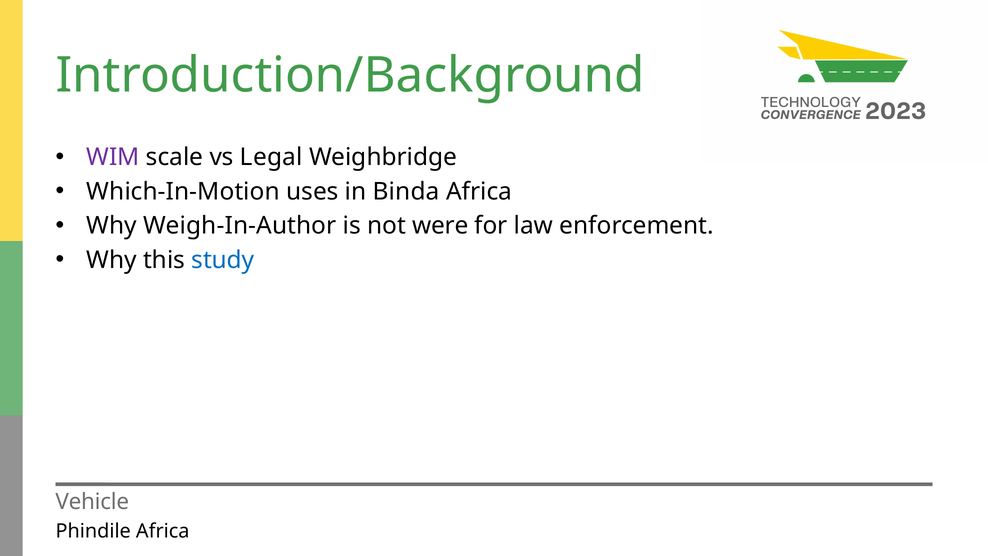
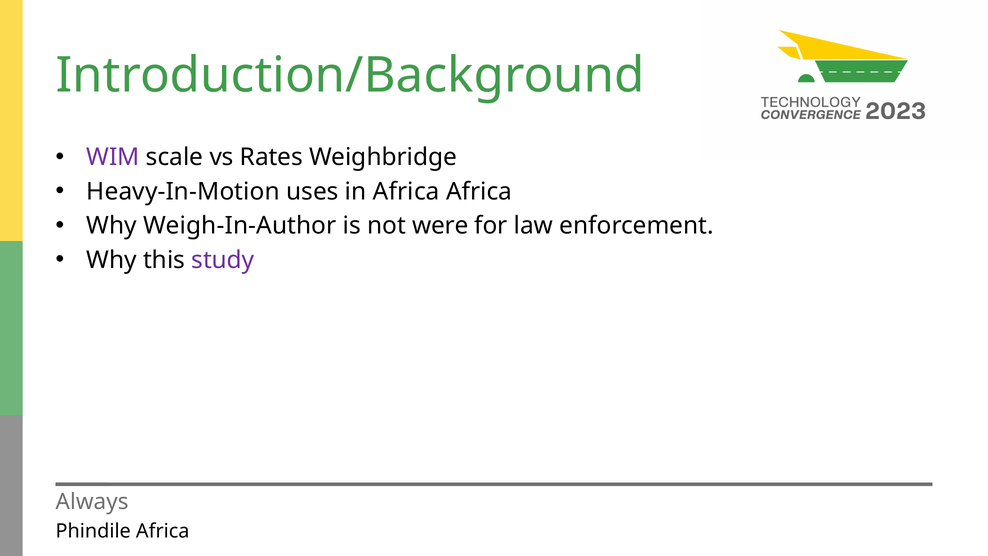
Legal: Legal -> Rates
Which-In-Motion: Which-In-Motion -> Heavy-In-Motion
in Binda: Binda -> Africa
study colour: blue -> purple
Vehicle: Vehicle -> Always
